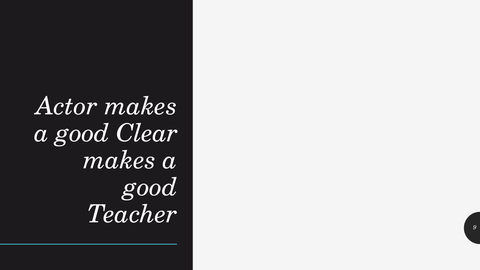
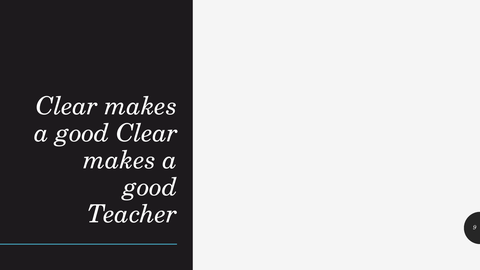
Actor at (67, 106): Actor -> Clear
